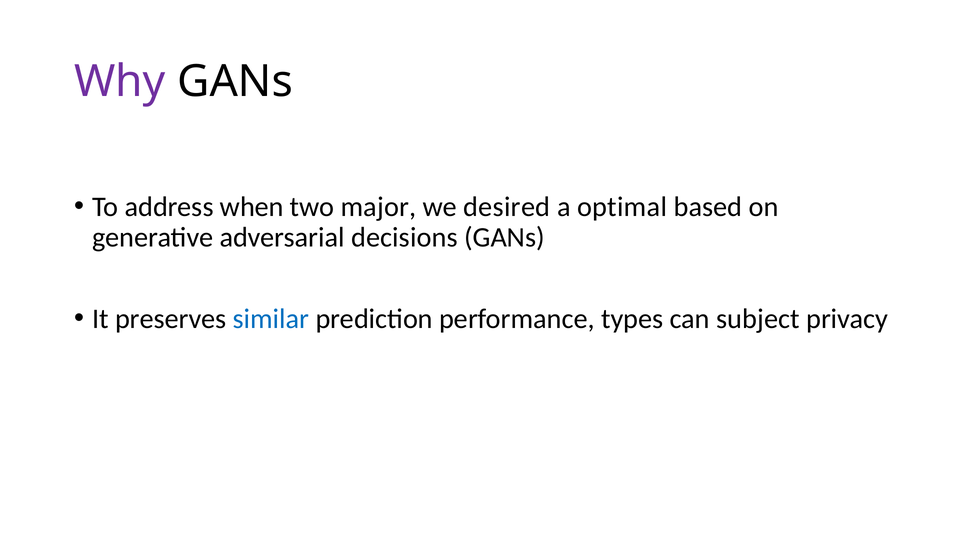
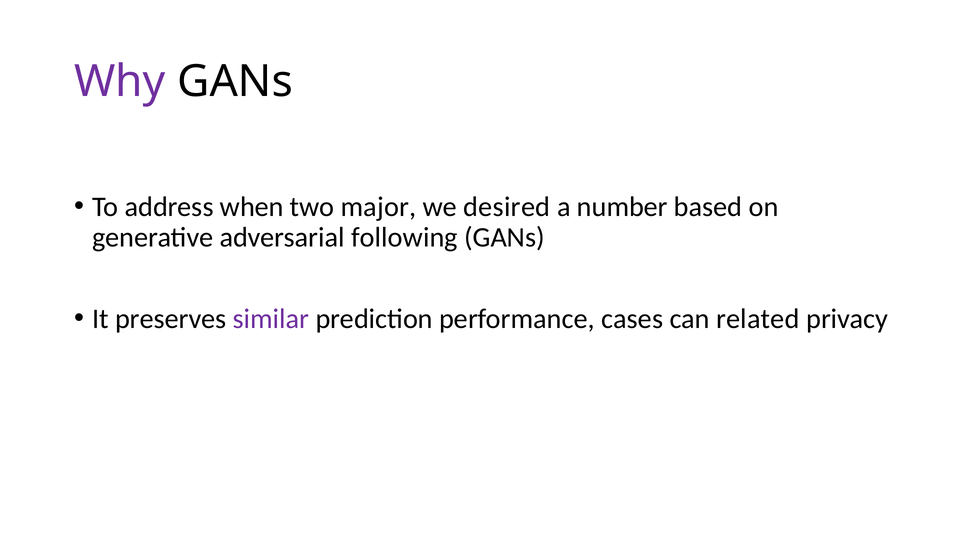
optimal: optimal -> number
decisions: decisions -> following
similar colour: blue -> purple
types: types -> cases
subject: subject -> related
